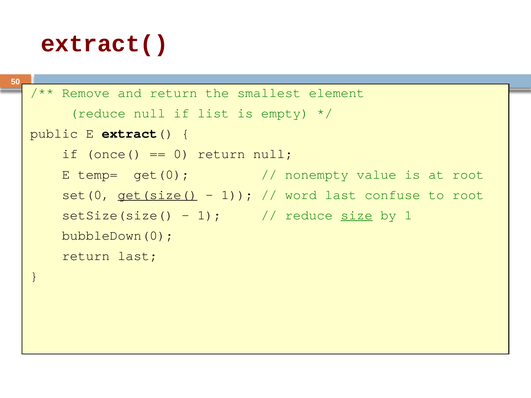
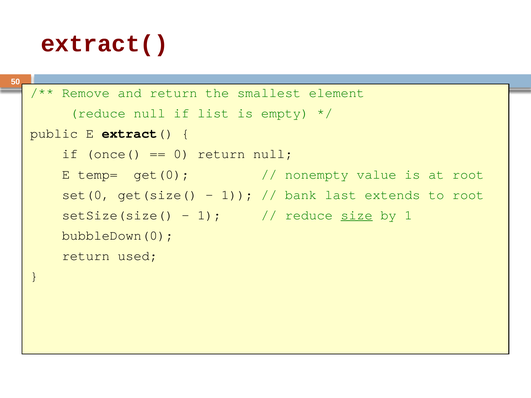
get(size( underline: present -> none
word: word -> bank
confuse: confuse -> extends
return last: last -> used
